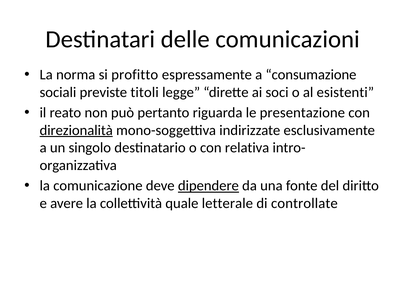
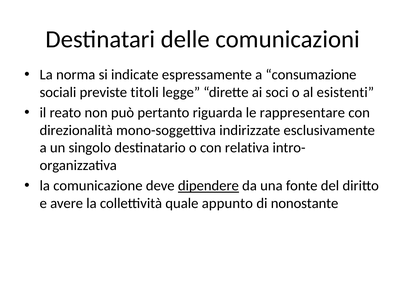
profitto: profitto -> indicate
presentazione: presentazione -> rappresentare
direzionalità underline: present -> none
letterale: letterale -> appunto
controllate: controllate -> nonostante
